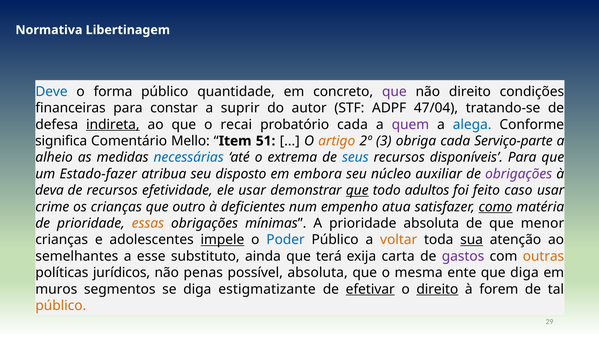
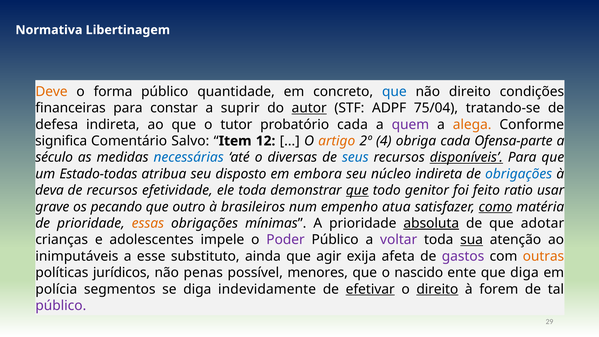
Deve colour: blue -> orange
que at (394, 92) colour: purple -> blue
autor underline: none -> present
47/04: 47/04 -> 75/04
indireta at (113, 124) underline: present -> none
recai: recai -> tutor
alega colour: blue -> orange
Mello: Mello -> Salvo
51: 51 -> 12
3: 3 -> 4
Serviço-parte: Serviço-parte -> Ofensa-parte
alheio: alheio -> século
extrema: extrema -> diversas
disponíveis underline: none -> present
Estado-fazer: Estado-fazer -> Estado-todas
núcleo auxiliar: auxiliar -> indireta
obrigações at (519, 174) colour: purple -> blue
ele usar: usar -> toda
adultos: adultos -> genitor
caso: caso -> ratio
crime: crime -> grave
os crianças: crianças -> pecando
deficientes: deficientes -> brasileiros
absoluta at (431, 223) underline: none -> present
menor: menor -> adotar
impele underline: present -> none
Poder colour: blue -> purple
voltar colour: orange -> purple
semelhantes: semelhantes -> inimputáveis
terá: terá -> agir
carta: carta -> afeta
possível absoluta: absoluta -> menores
mesma: mesma -> nascido
muros: muros -> polícia
estigmatizante: estigmatizante -> indevidamente
público at (61, 306) colour: orange -> purple
